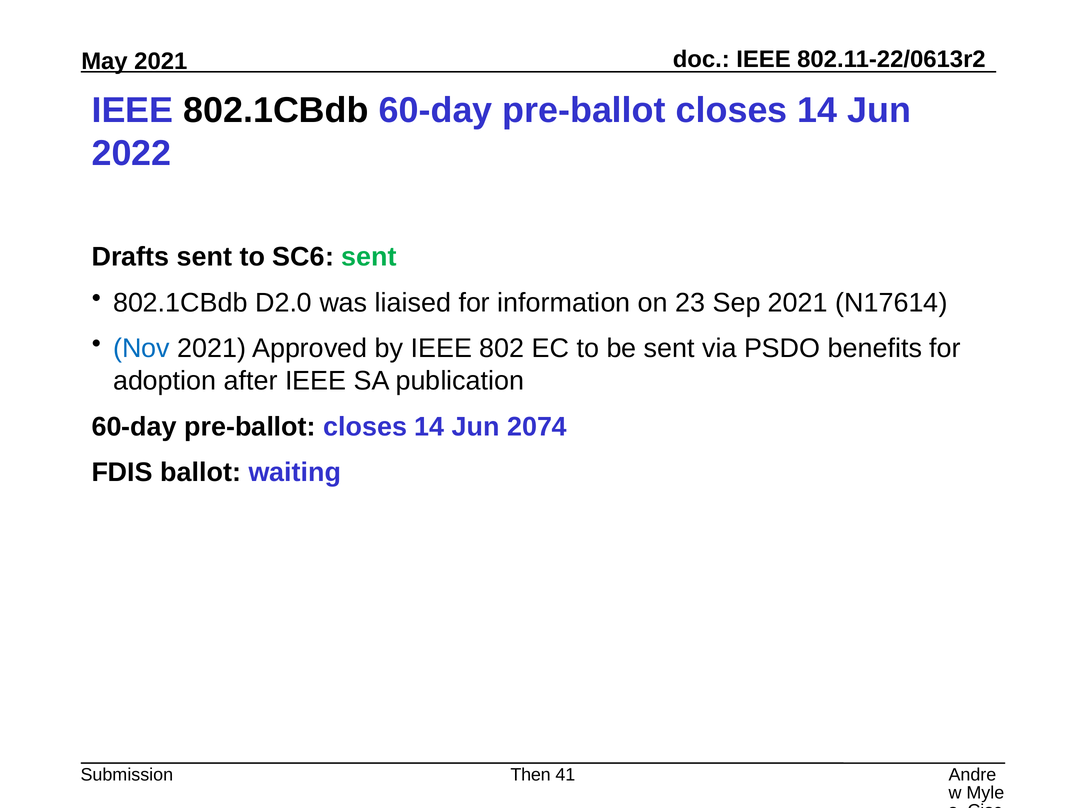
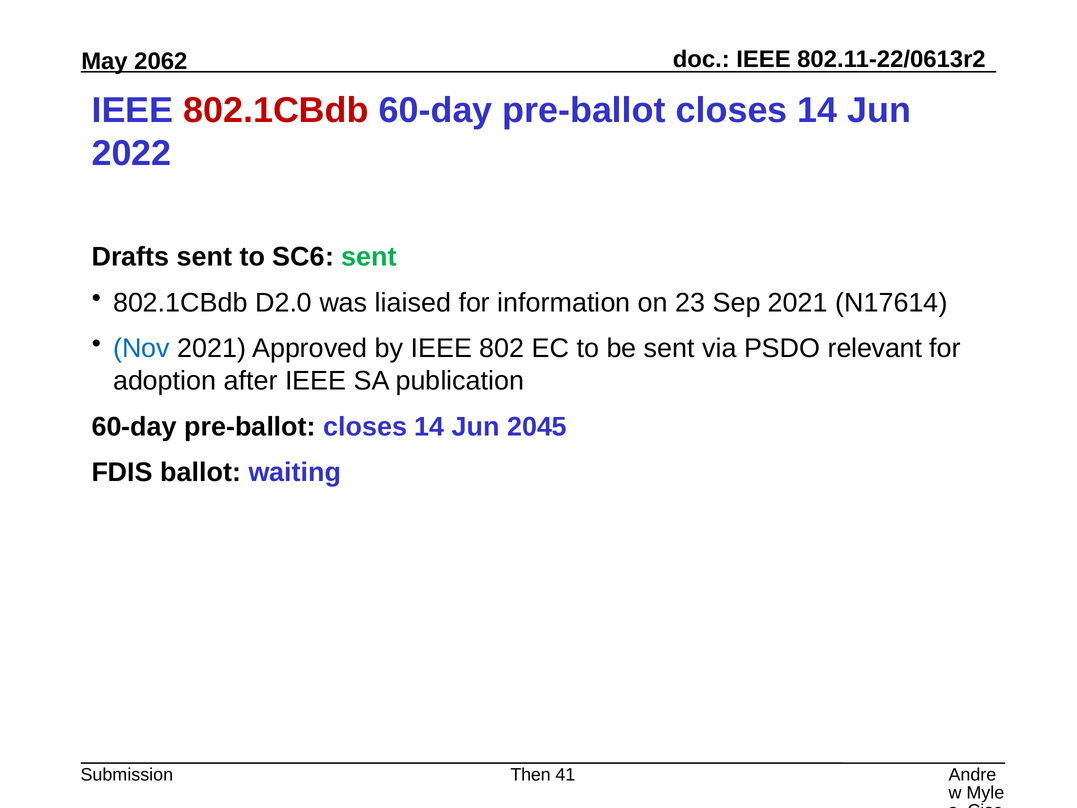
2021 at (161, 61): 2021 -> 2062
802.1CBdb at (276, 110) colour: black -> red
benefits: benefits -> relevant
2074: 2074 -> 2045
